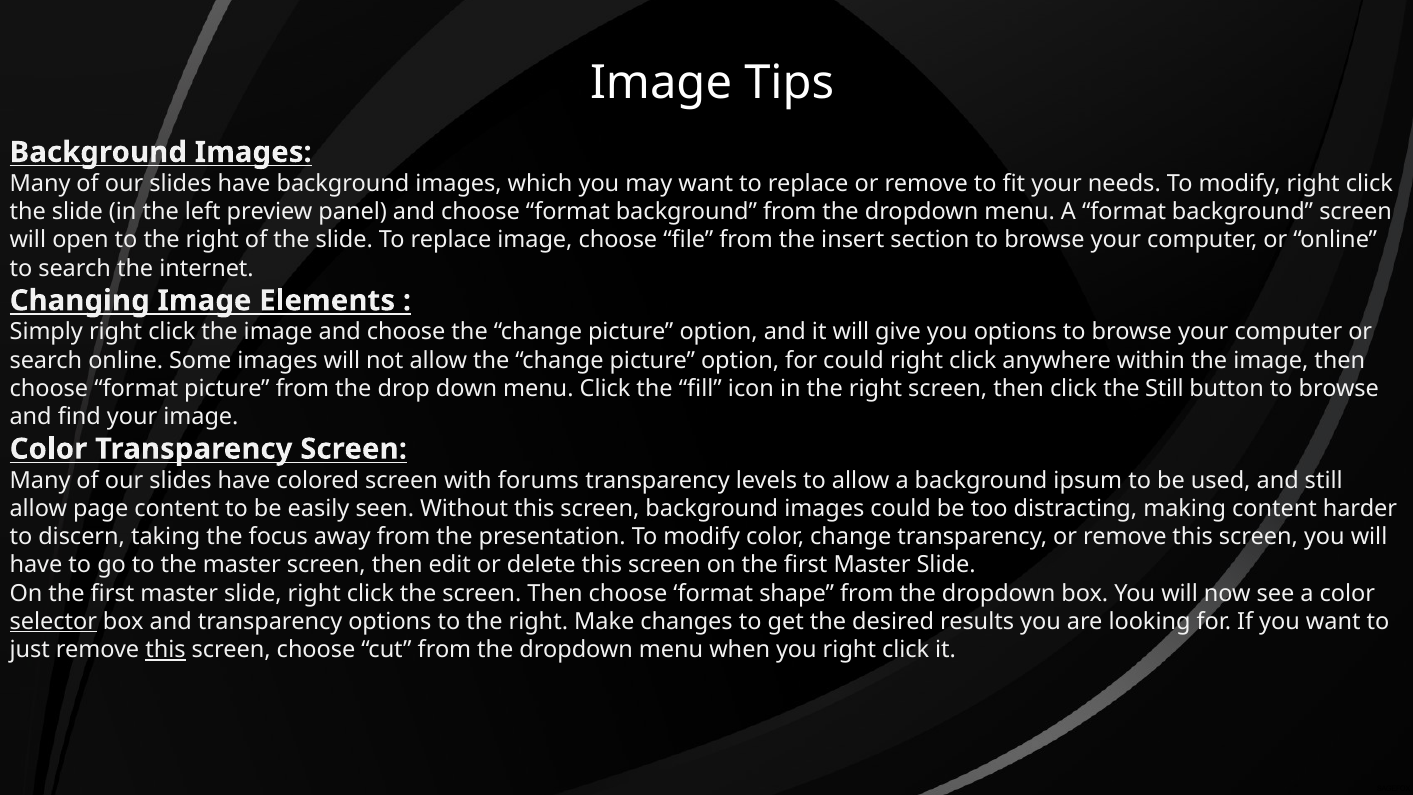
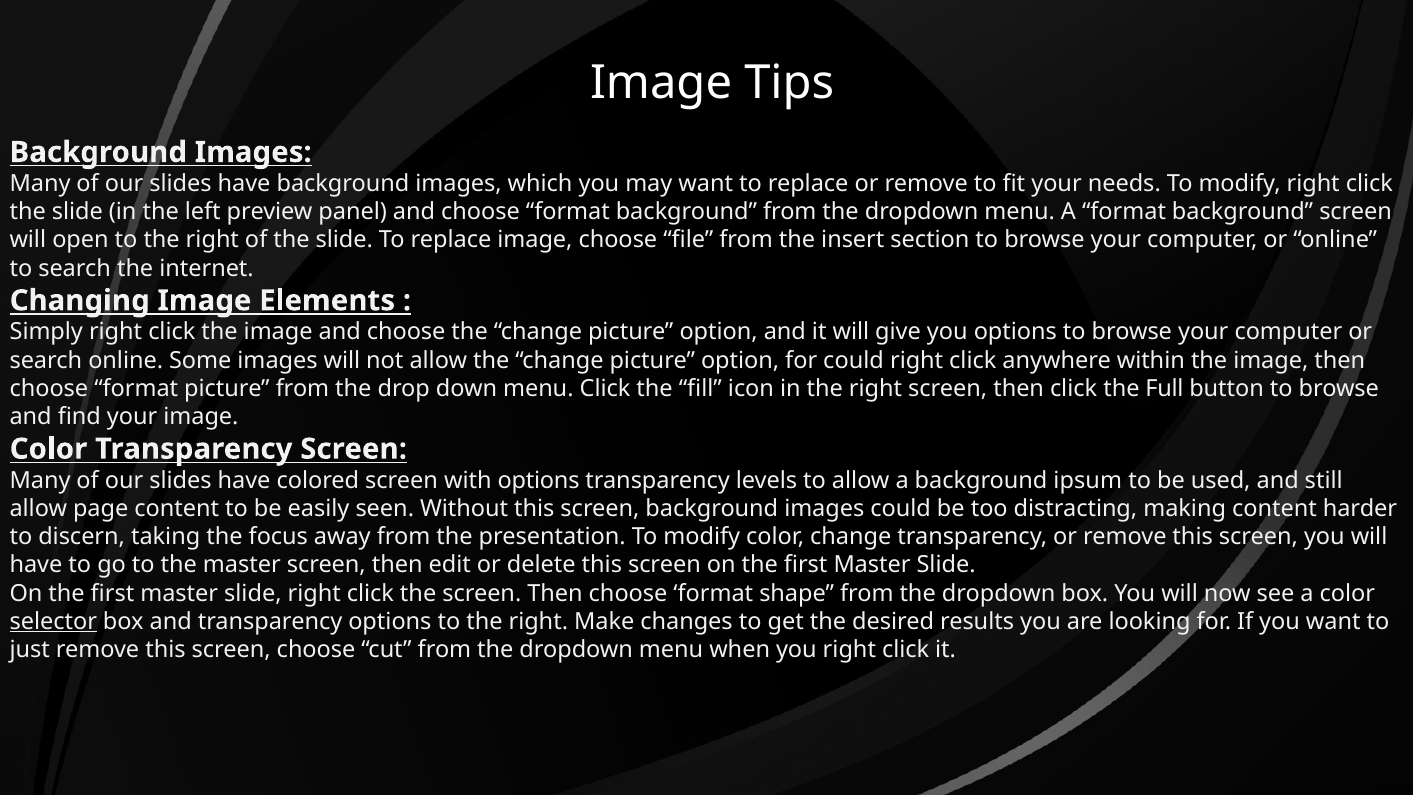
the Still: Still -> Full
with forums: forums -> options
this at (165, 650) underline: present -> none
